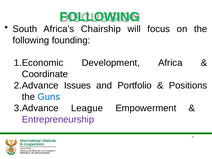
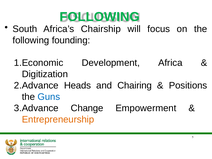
Coordinate: Coordinate -> Digitization
Issues: Issues -> Heads
Portfolio: Portfolio -> Chairing
League: League -> Change
Entrepreneurship colour: purple -> orange
